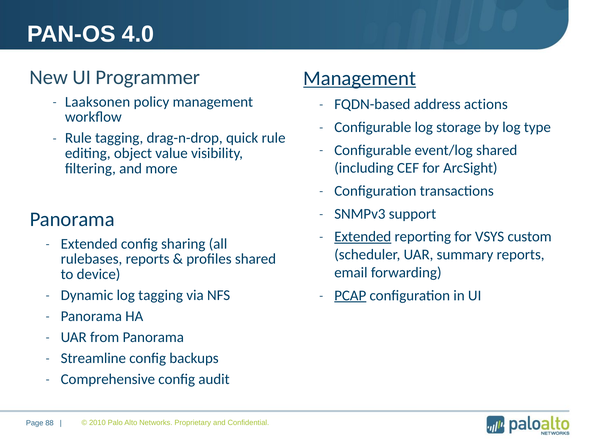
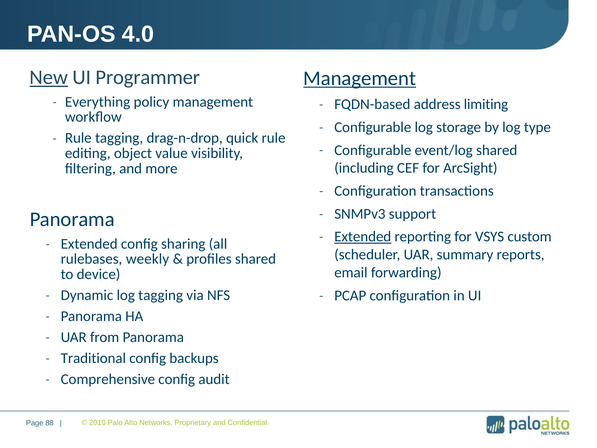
New underline: none -> present
Laaksonen: Laaksonen -> Everything
actions: actions -> limiting
rulebases reports: reports -> weekly
PCAP underline: present -> none
Streamline: Streamline -> Traditional
